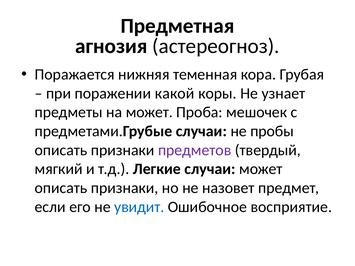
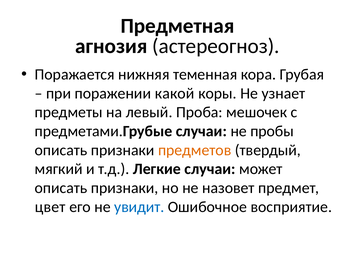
на может: может -> левый
предметов colour: purple -> orange
если: если -> цвет
